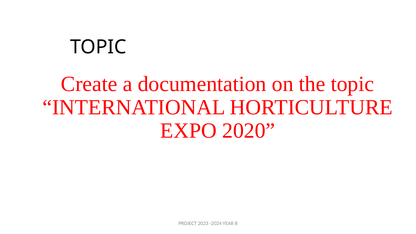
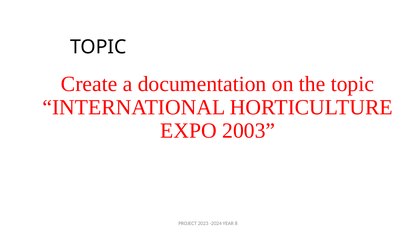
2020: 2020 -> 2003
